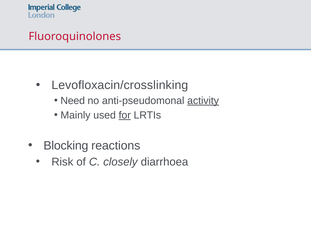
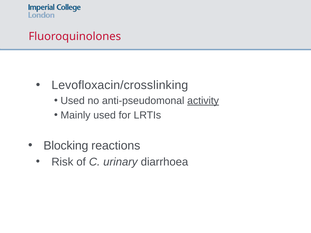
Need at (73, 101): Need -> Used
for underline: present -> none
closely: closely -> urinary
